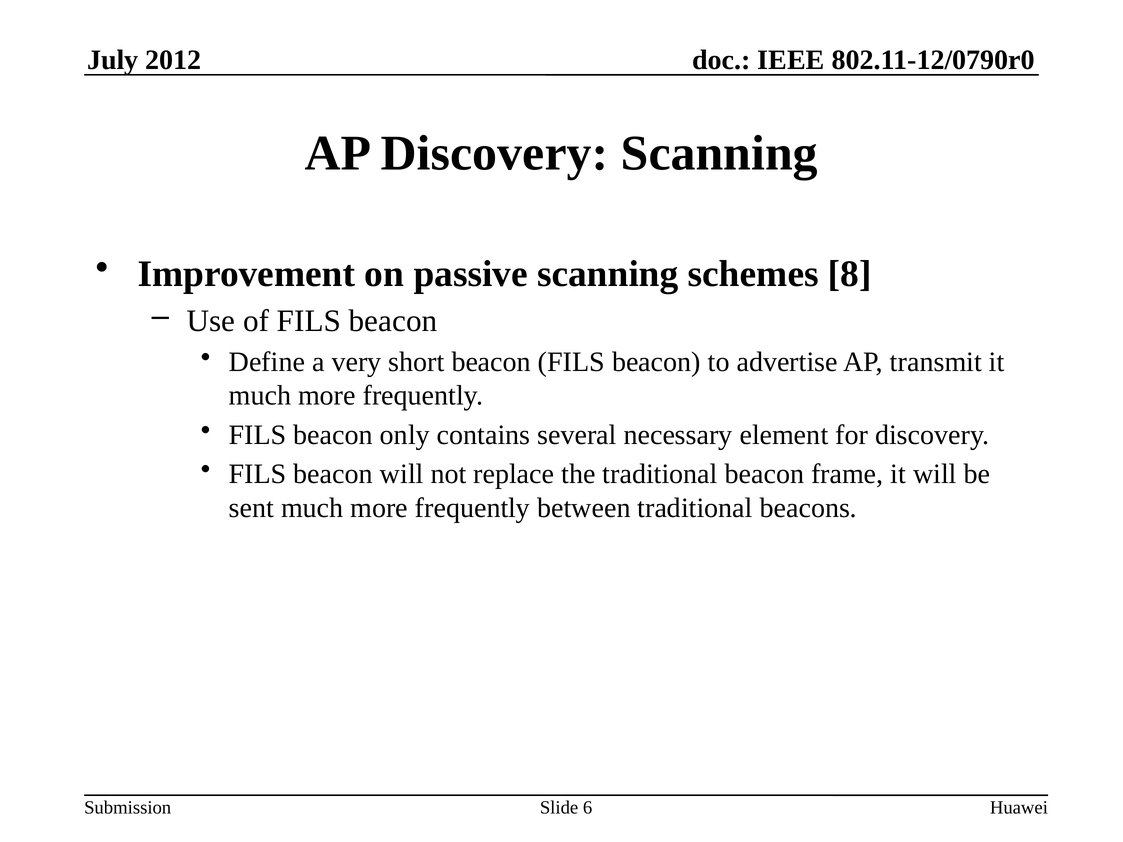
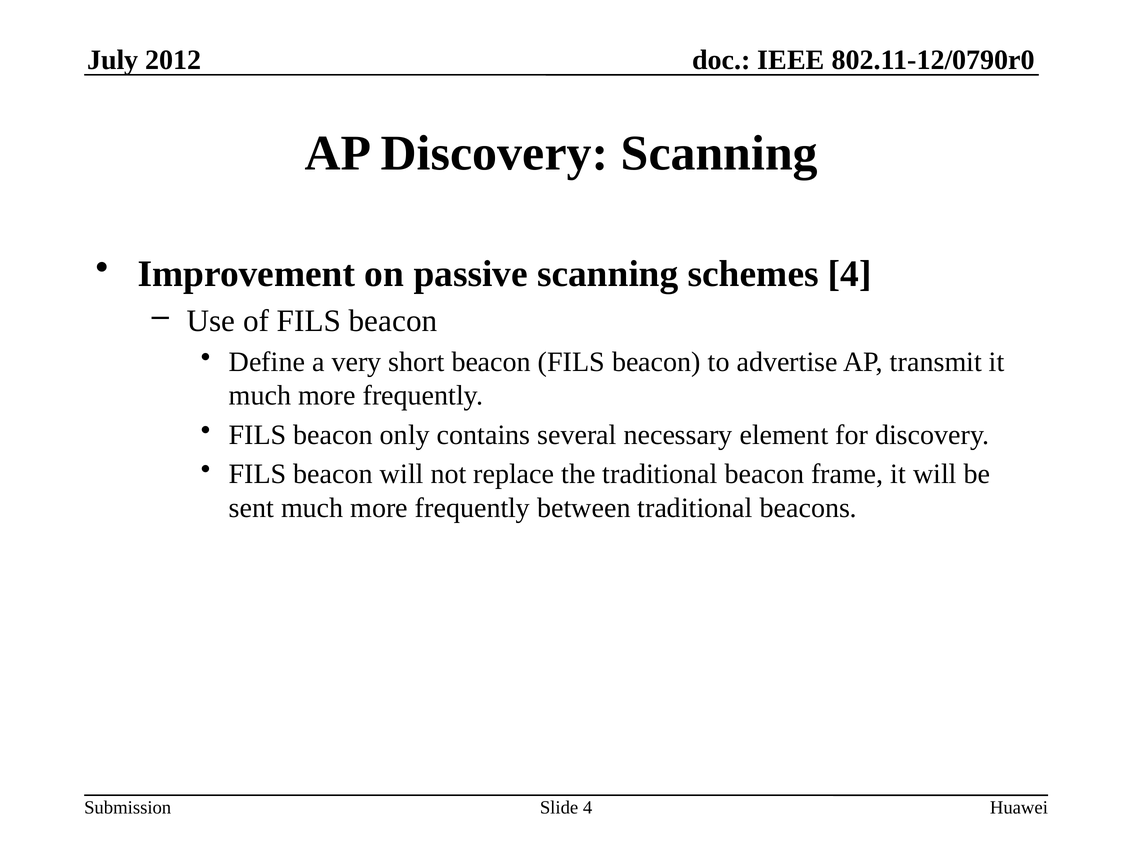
schemes 8: 8 -> 4
Slide 6: 6 -> 4
